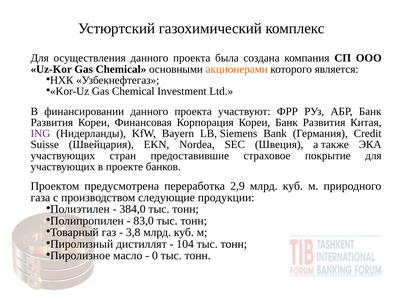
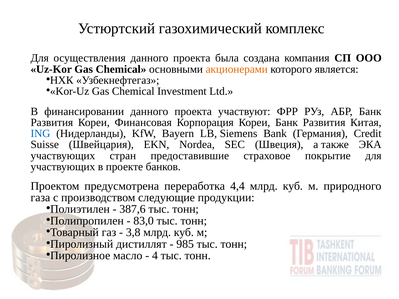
ING colour: purple -> blue
2,9: 2,9 -> 4,4
384,0: 384,0 -> 387,6
104: 104 -> 985
0: 0 -> 4
